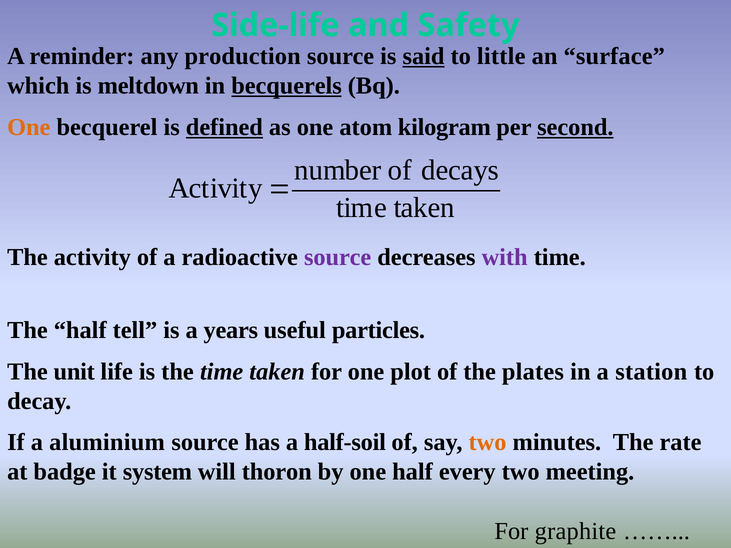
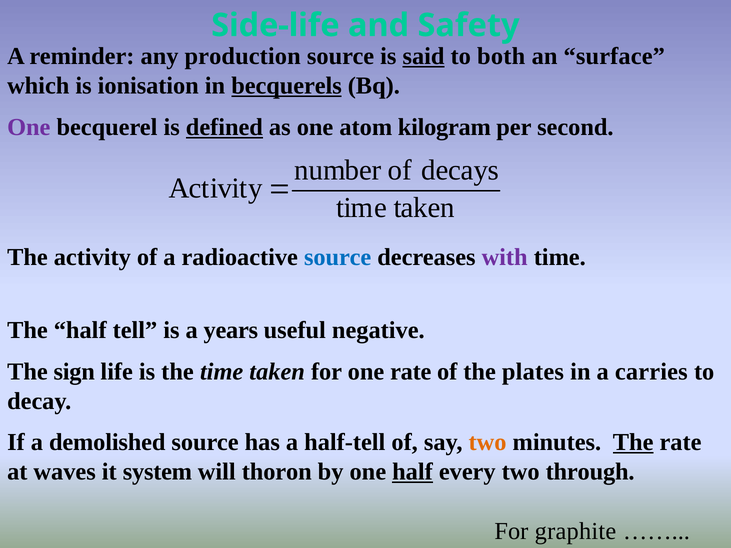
little: little -> both
meltdown: meltdown -> ionisation
One at (29, 127) colour: orange -> purple
second underline: present -> none
source at (338, 257) colour: purple -> blue
particles: particles -> negative
unit: unit -> sign
one plot: plot -> rate
station: station -> carries
aluminium: aluminium -> demolished
half-soil: half-soil -> half-tell
The at (633, 443) underline: none -> present
badge: badge -> waves
half at (412, 472) underline: none -> present
meeting: meeting -> through
